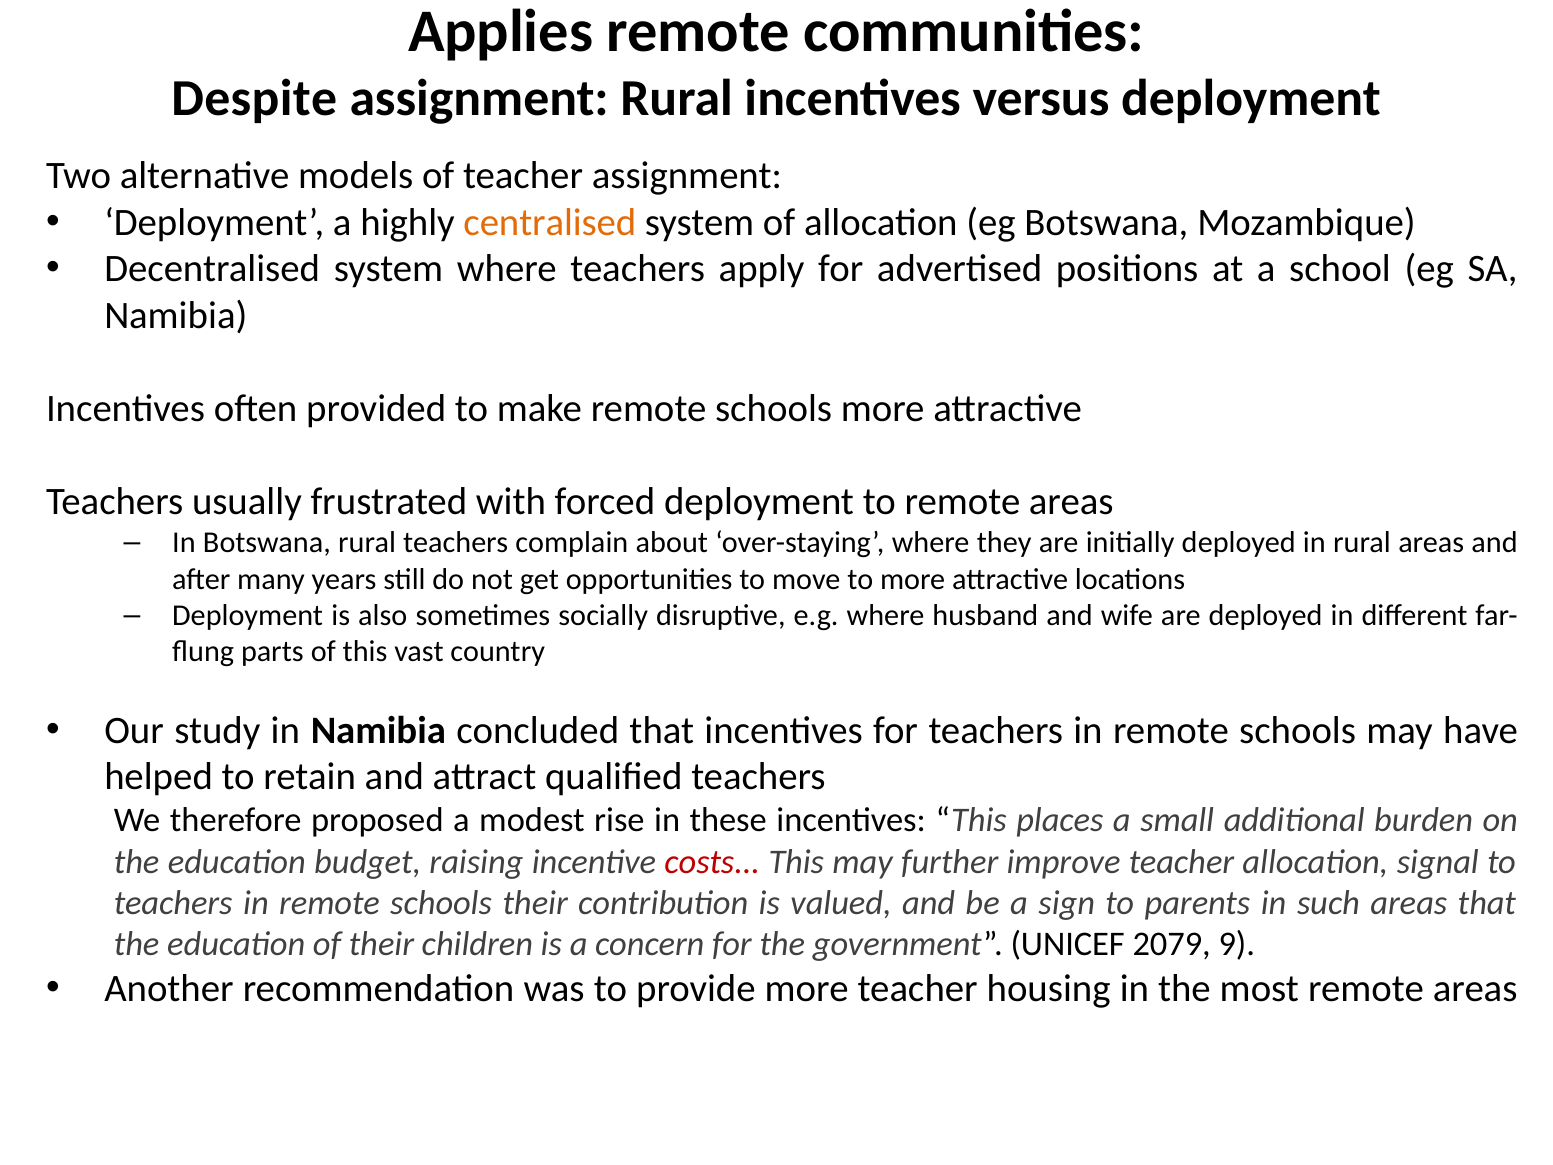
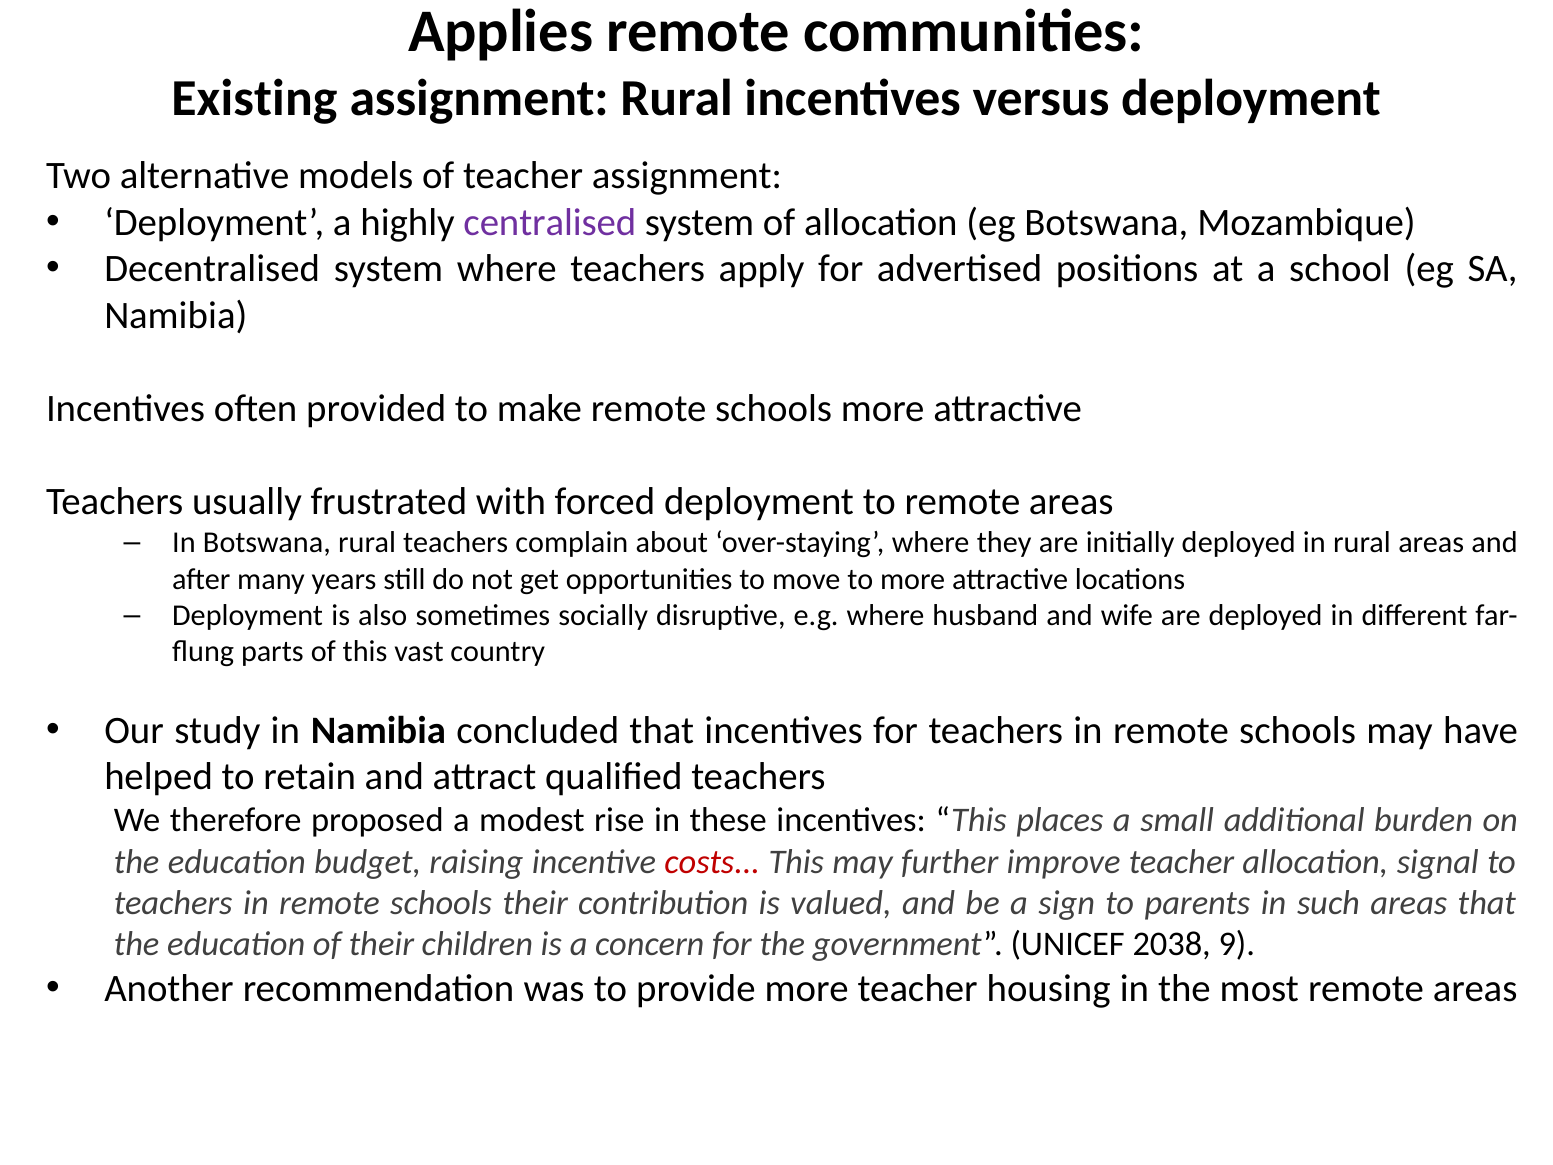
Despite: Despite -> Existing
centralised colour: orange -> purple
2079: 2079 -> 2038
